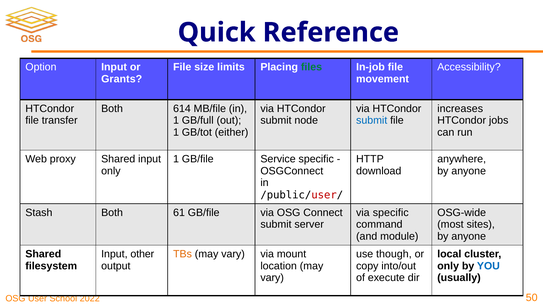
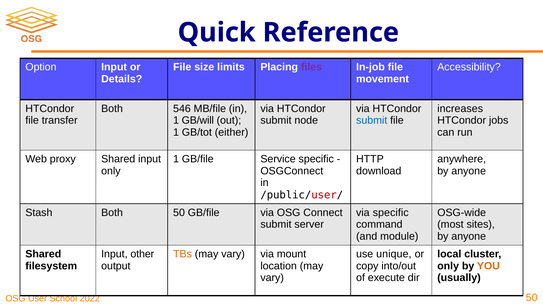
files colour: green -> purple
Grants: Grants -> Details
614: 614 -> 546
GB/full: GB/full -> GB/will
Both 61: 61 -> 50
though: though -> unique
YOU colour: blue -> orange
